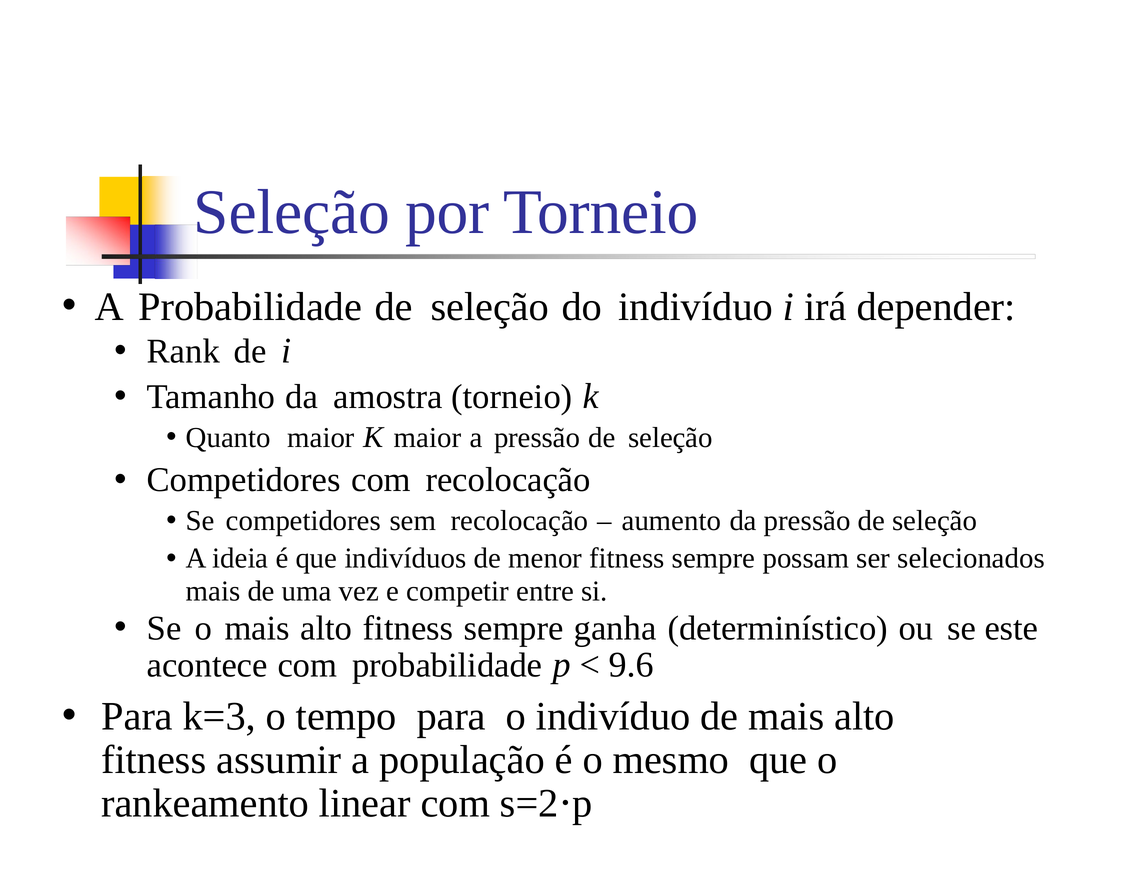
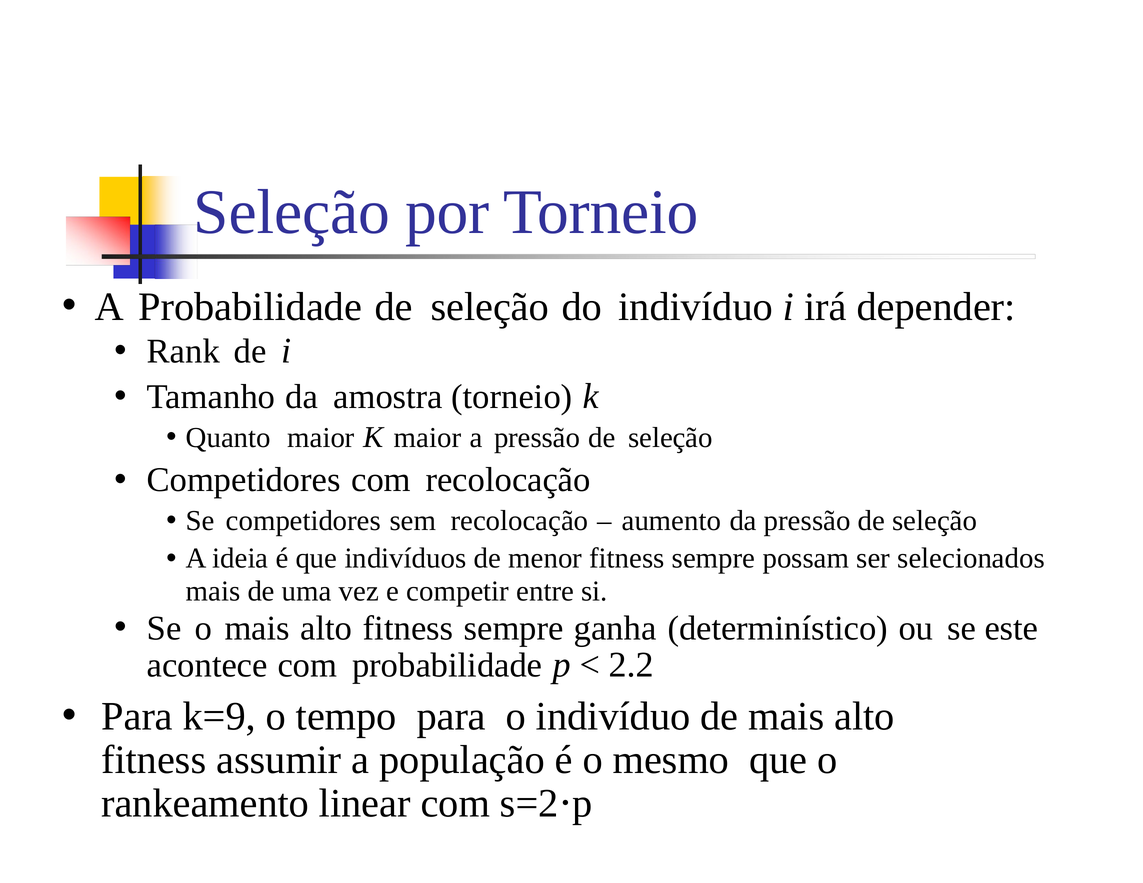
9.6: 9.6 -> 2.2
k=3: k=3 -> k=9
